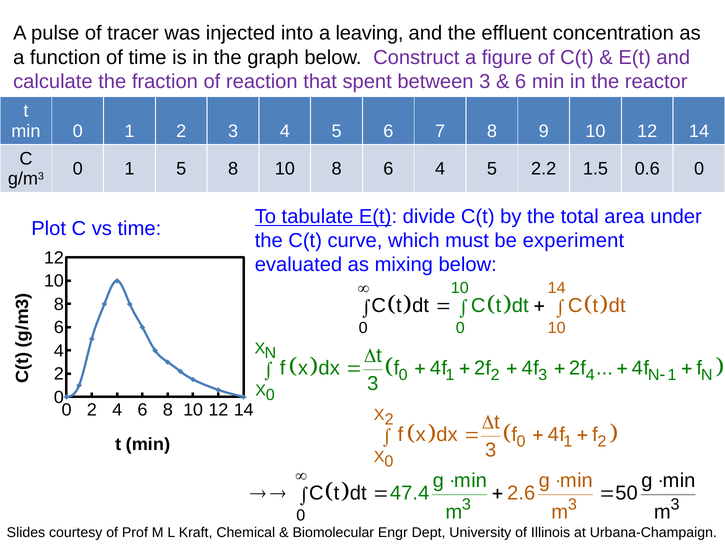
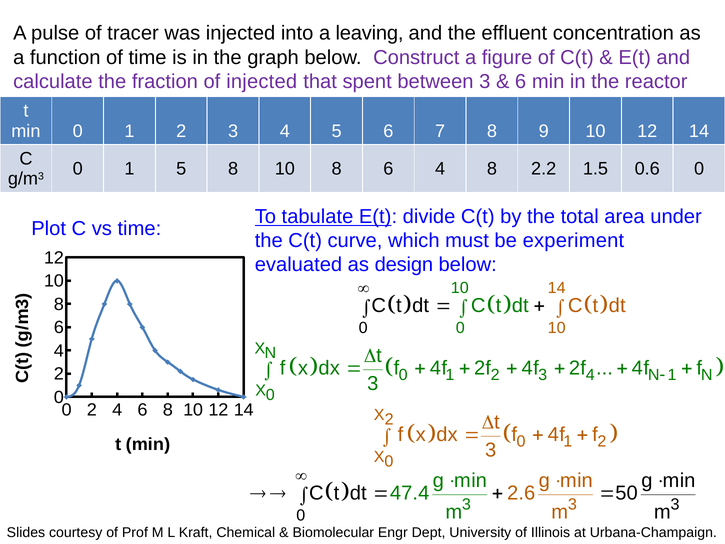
of reaction: reaction -> injected
6 4 5: 5 -> 8
mixing: mixing -> design
